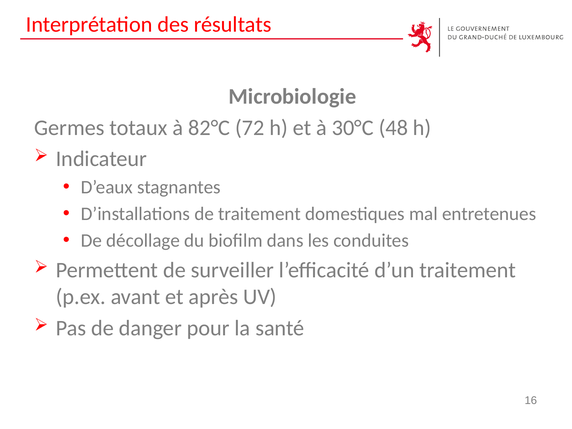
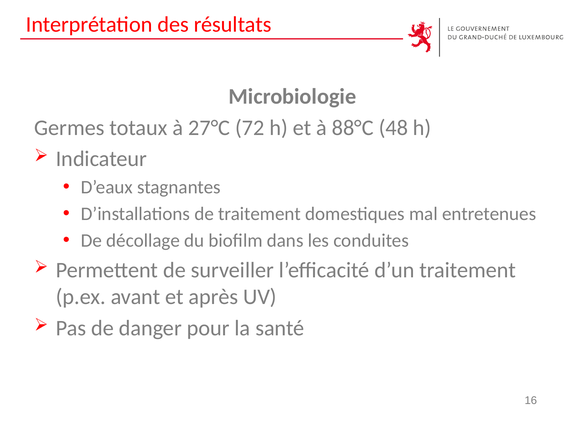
82°C: 82°C -> 27°C
30°C: 30°C -> 88°C
